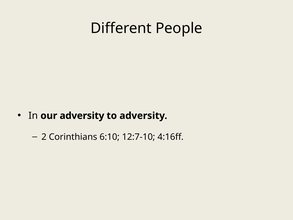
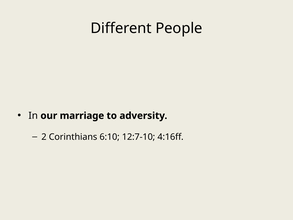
our adversity: adversity -> marriage
